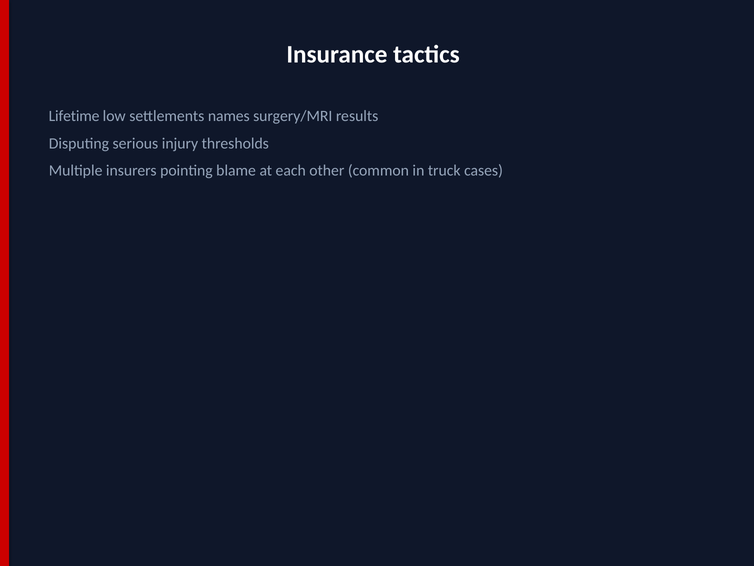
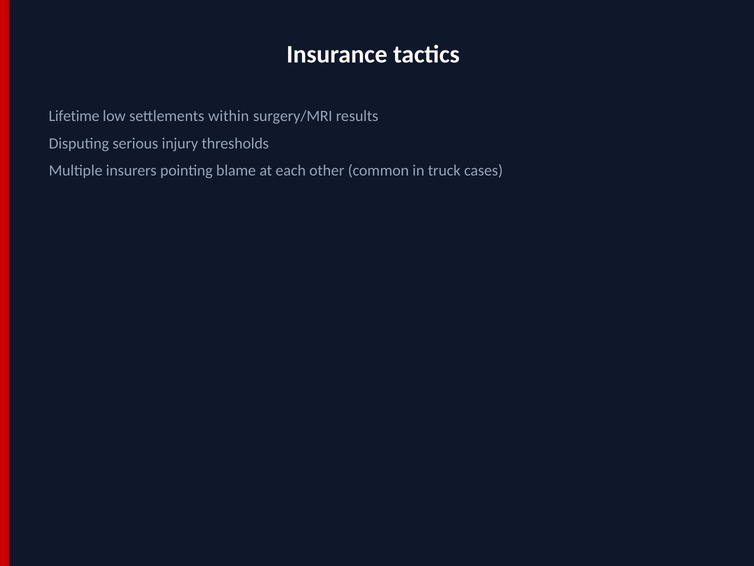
names: names -> within
